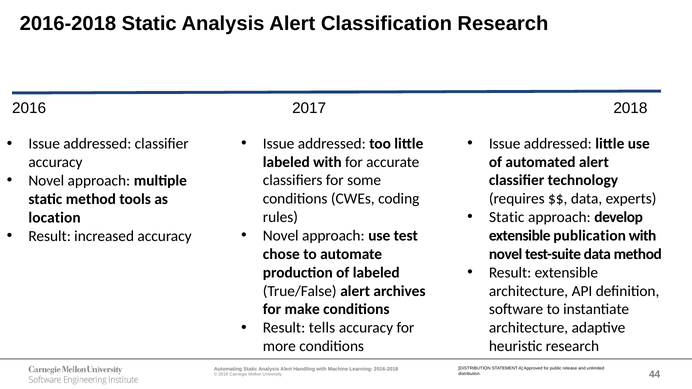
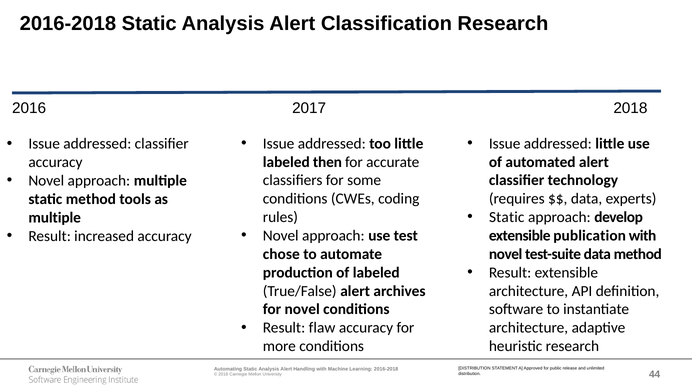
labeled with: with -> then
location at (55, 218): location -> multiple
for make: make -> novel
tells: tells -> flaw
